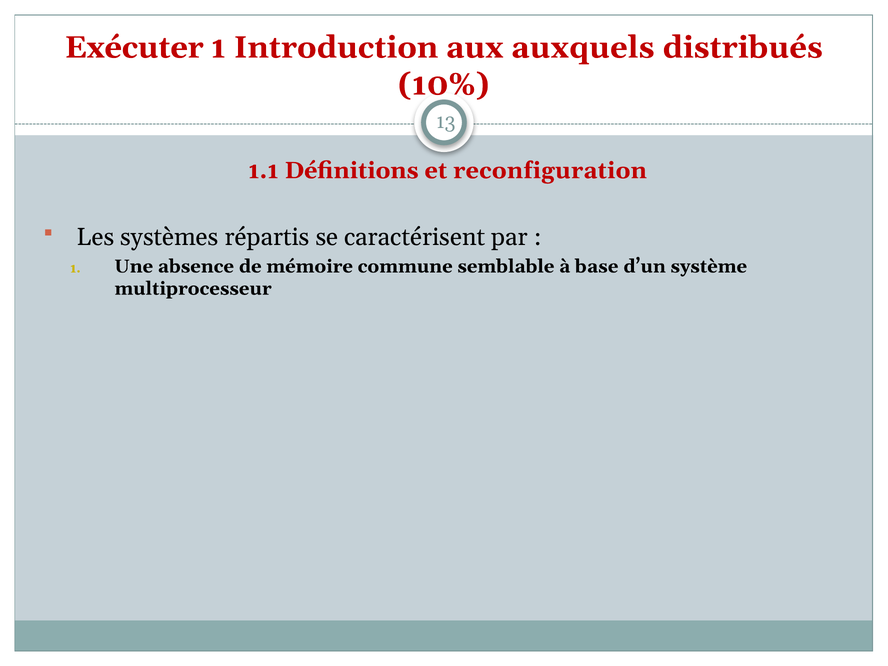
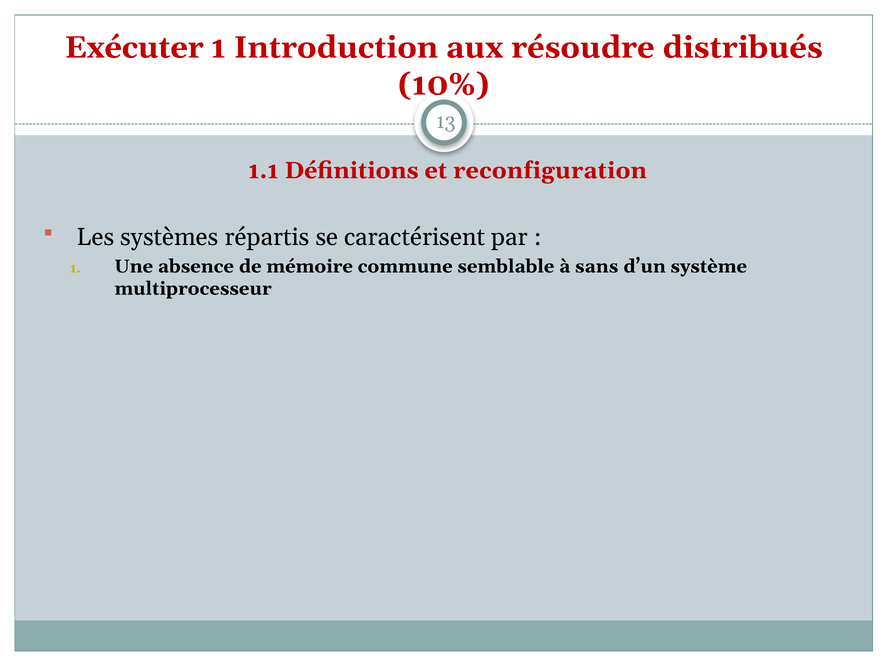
auxquels: auxquels -> résoudre
base: base -> sans
